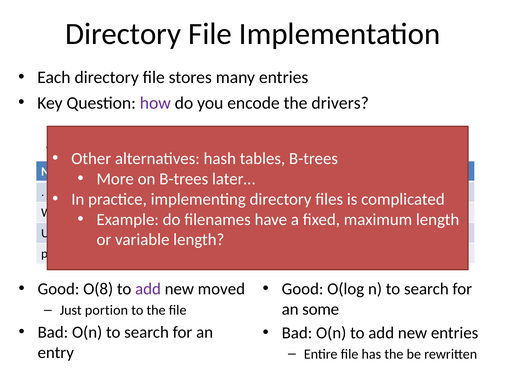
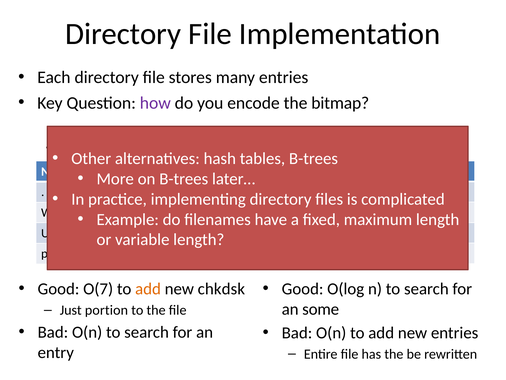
drivers: drivers -> bitmap
O(8: O(8 -> O(7
add at (148, 289) colour: purple -> orange
moved: moved -> chkdsk
